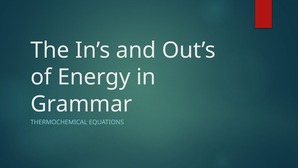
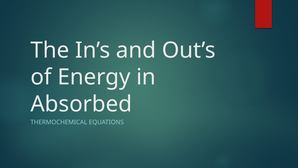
Grammar: Grammar -> Absorbed
